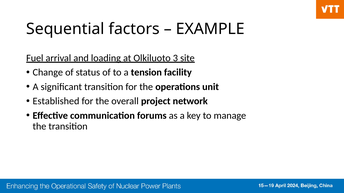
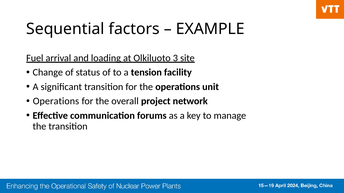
Established at (56, 101): Established -> Operations
